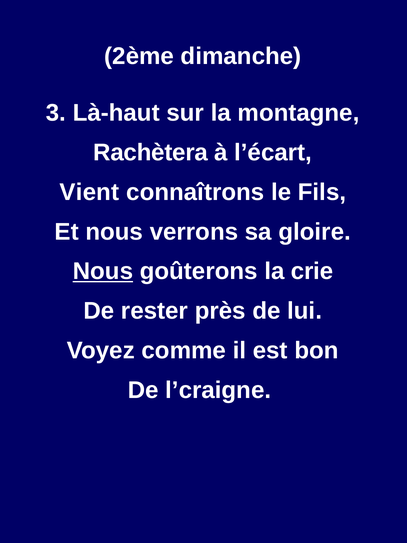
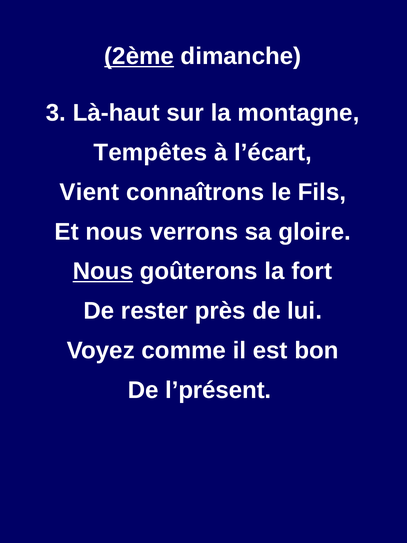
2ème underline: none -> present
Rachètera: Rachètera -> Tempêtes
crie: crie -> fort
l’craigne: l’craigne -> l’présent
